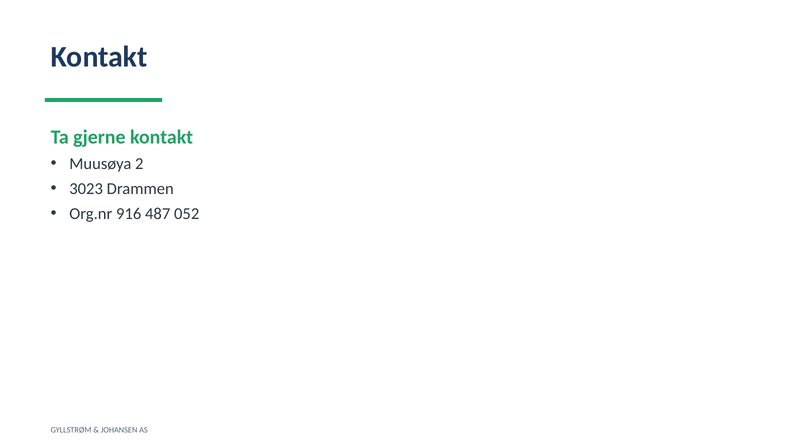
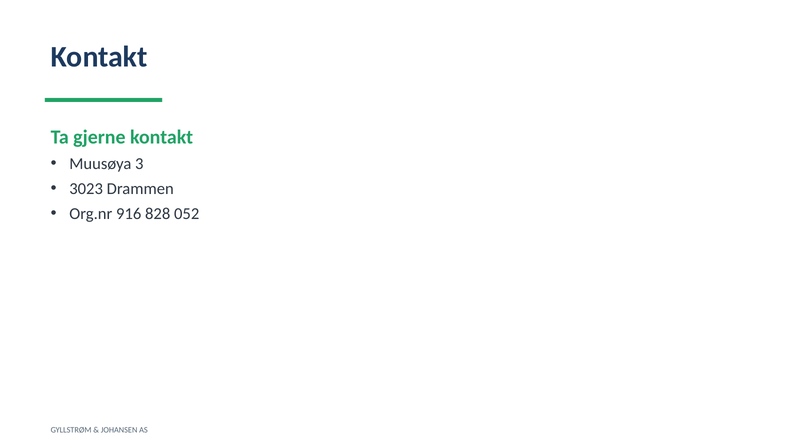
2: 2 -> 3
487: 487 -> 828
